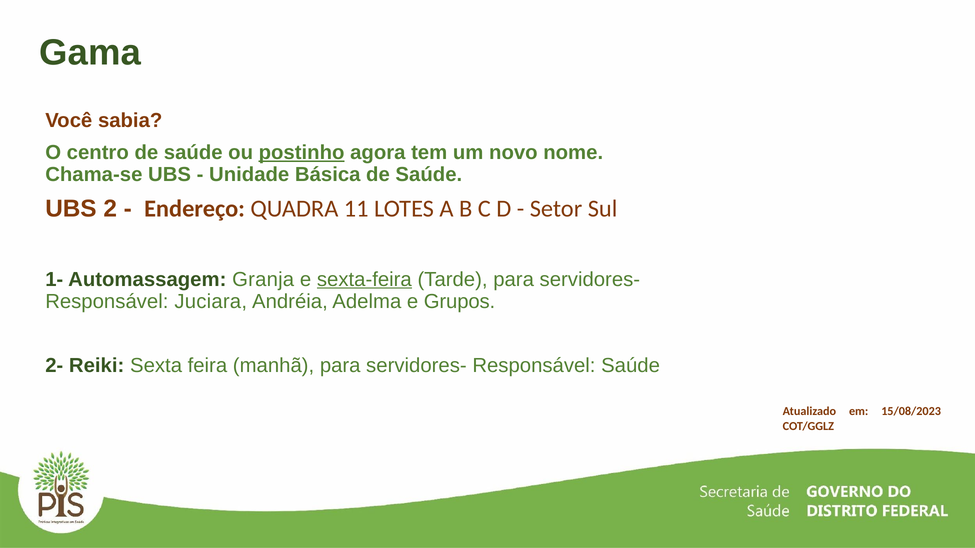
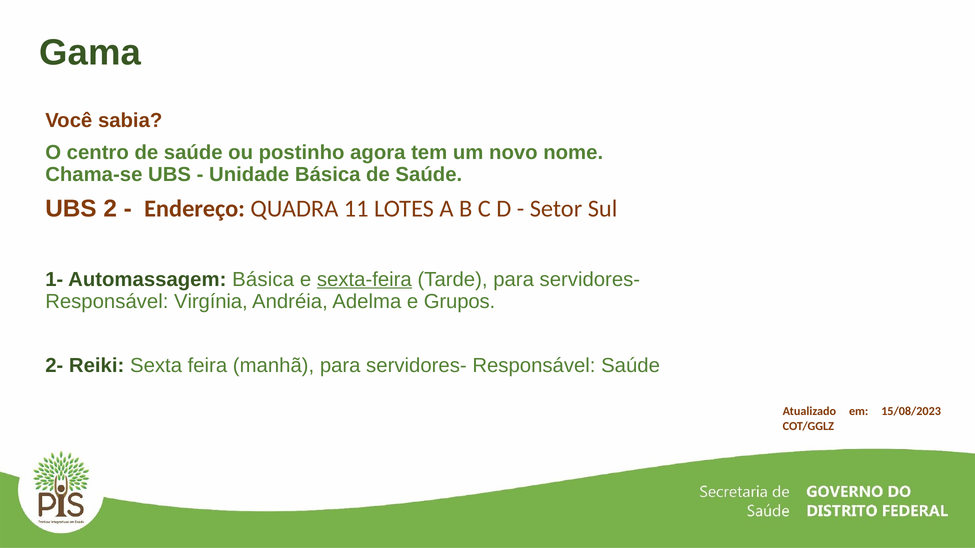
postinho underline: present -> none
Automassagem Granja: Granja -> Básica
Juciara: Juciara -> Virgínia
